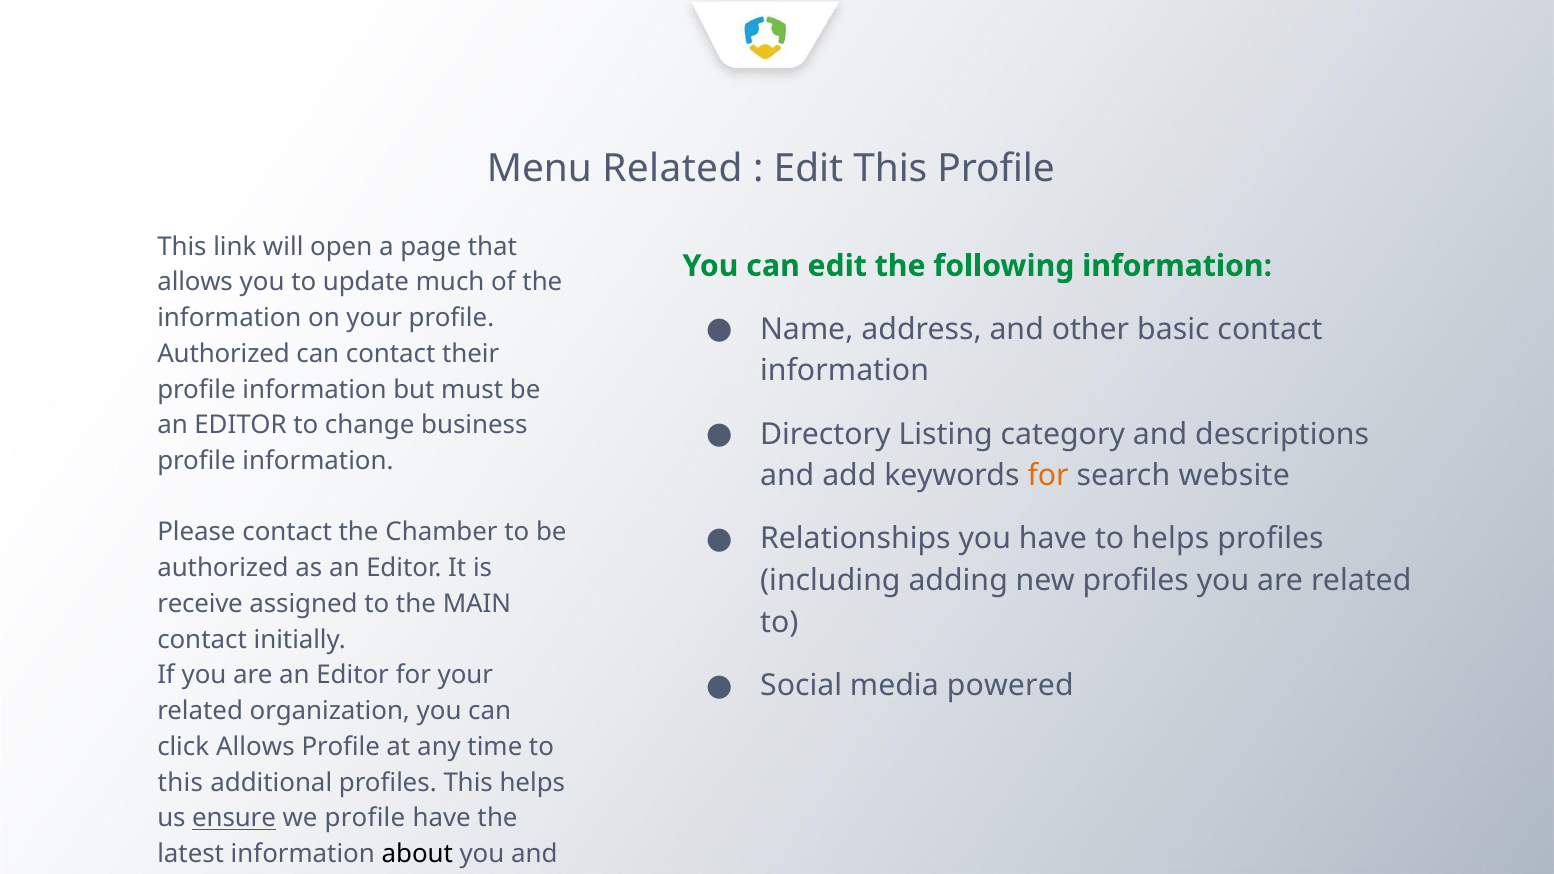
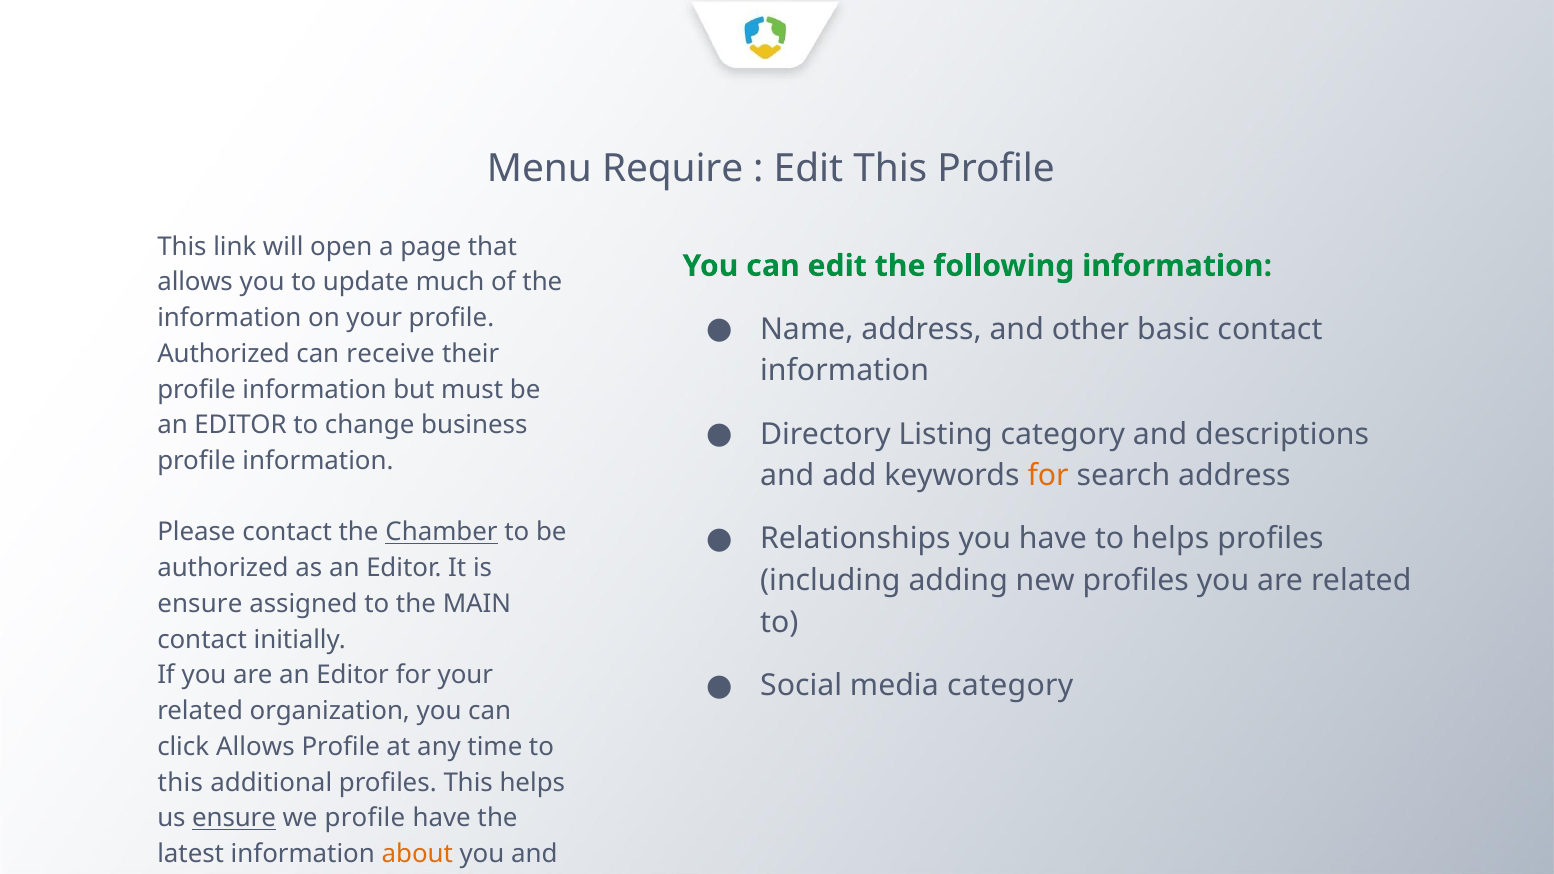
Menu Related: Related -> Require
can contact: contact -> receive
search website: website -> address
Chamber underline: none -> present
receive at (200, 604): receive -> ensure
media powered: powered -> category
about colour: black -> orange
